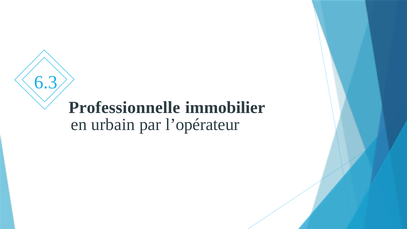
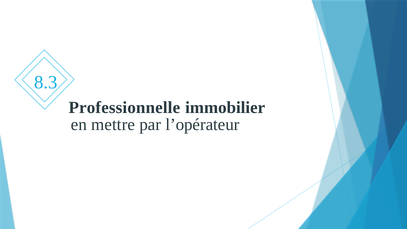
6.3: 6.3 -> 8.3
urbain: urbain -> mettre
